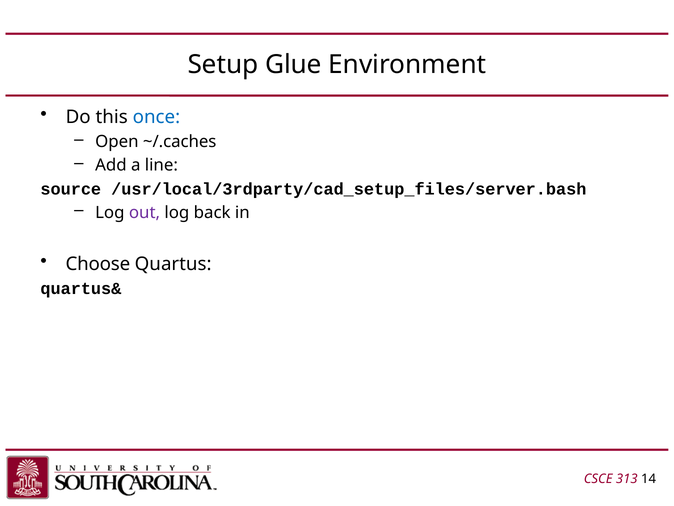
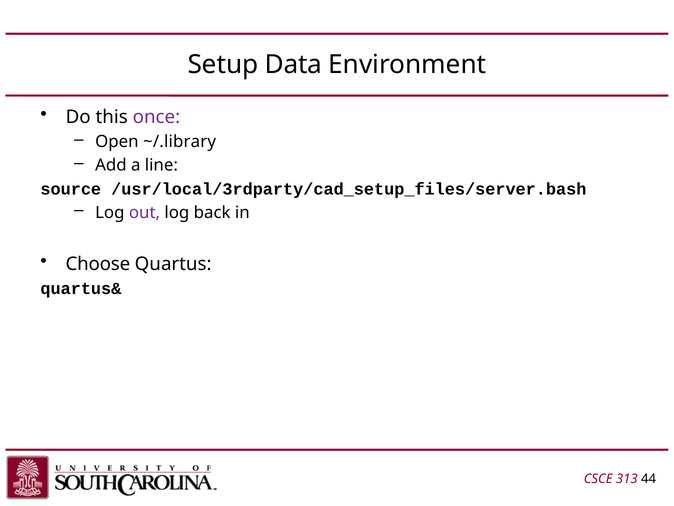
Glue: Glue -> Data
once colour: blue -> purple
~/.caches: ~/.caches -> ~/.library
14: 14 -> 44
